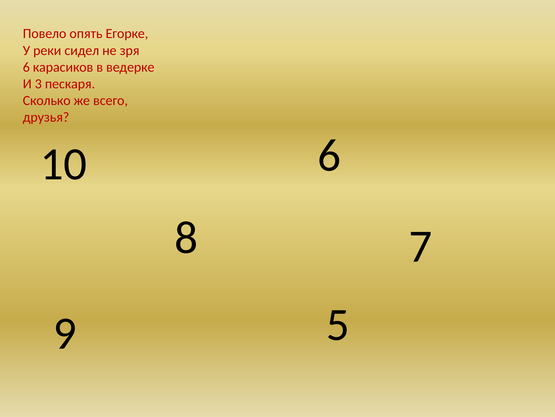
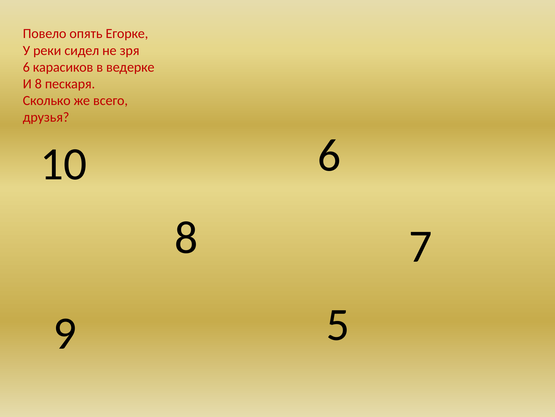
И 3: 3 -> 8
